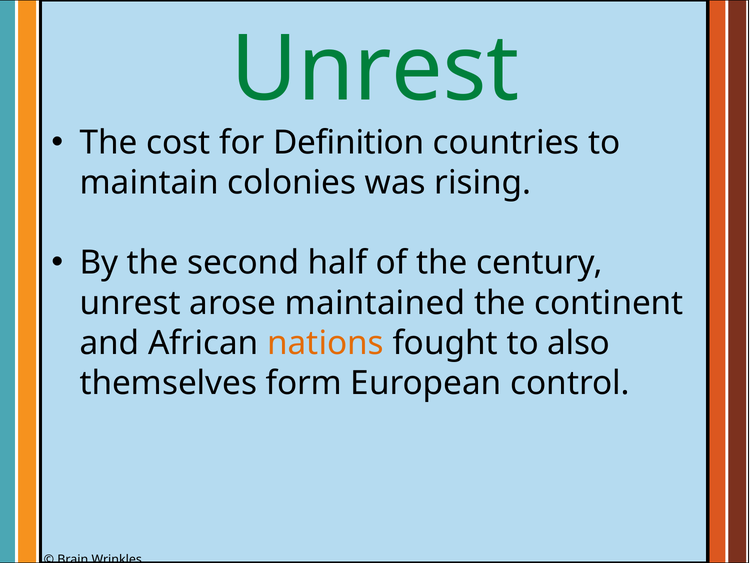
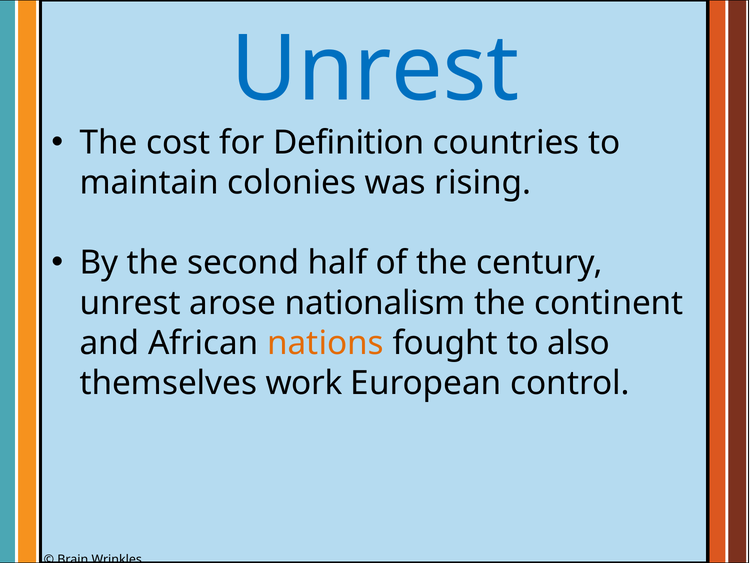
Unrest at (375, 69) colour: green -> blue
maintained: maintained -> nationalism
form: form -> work
